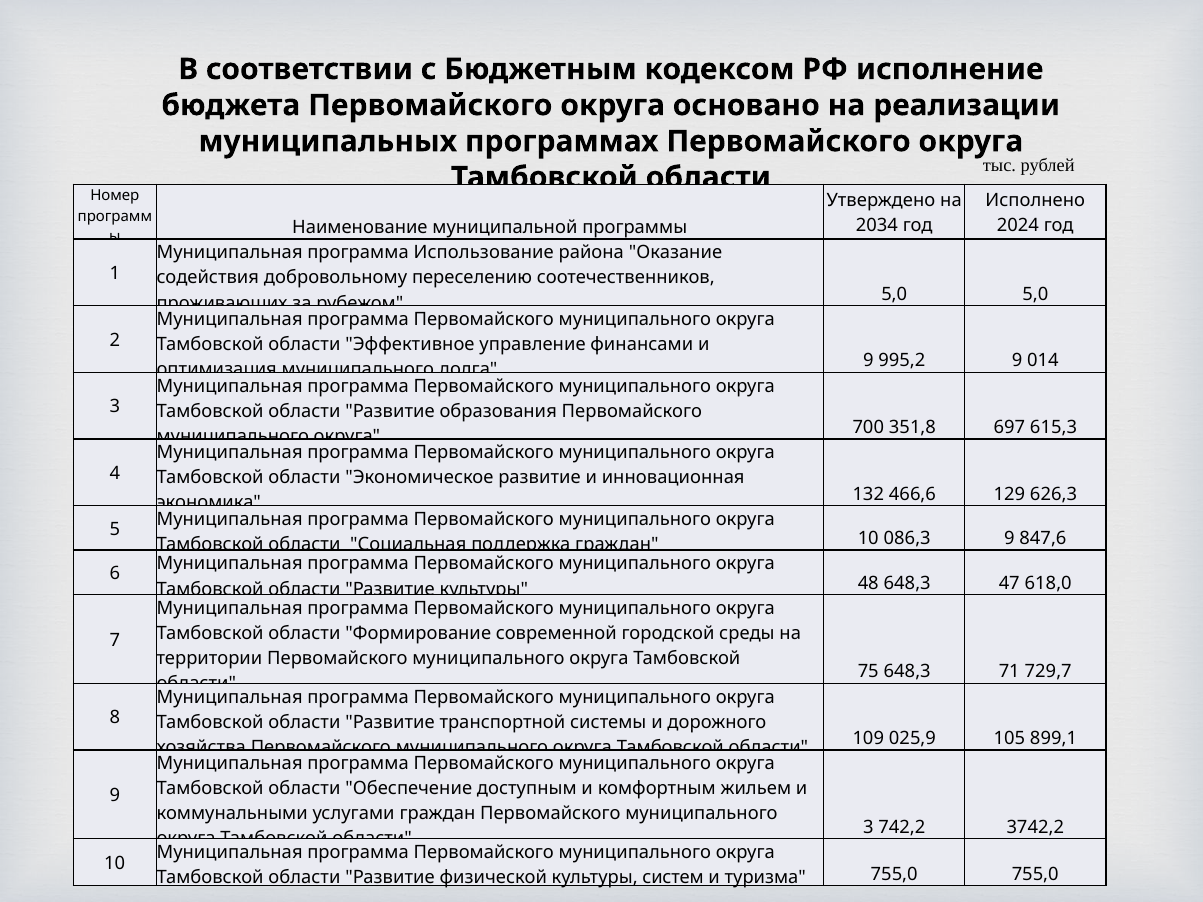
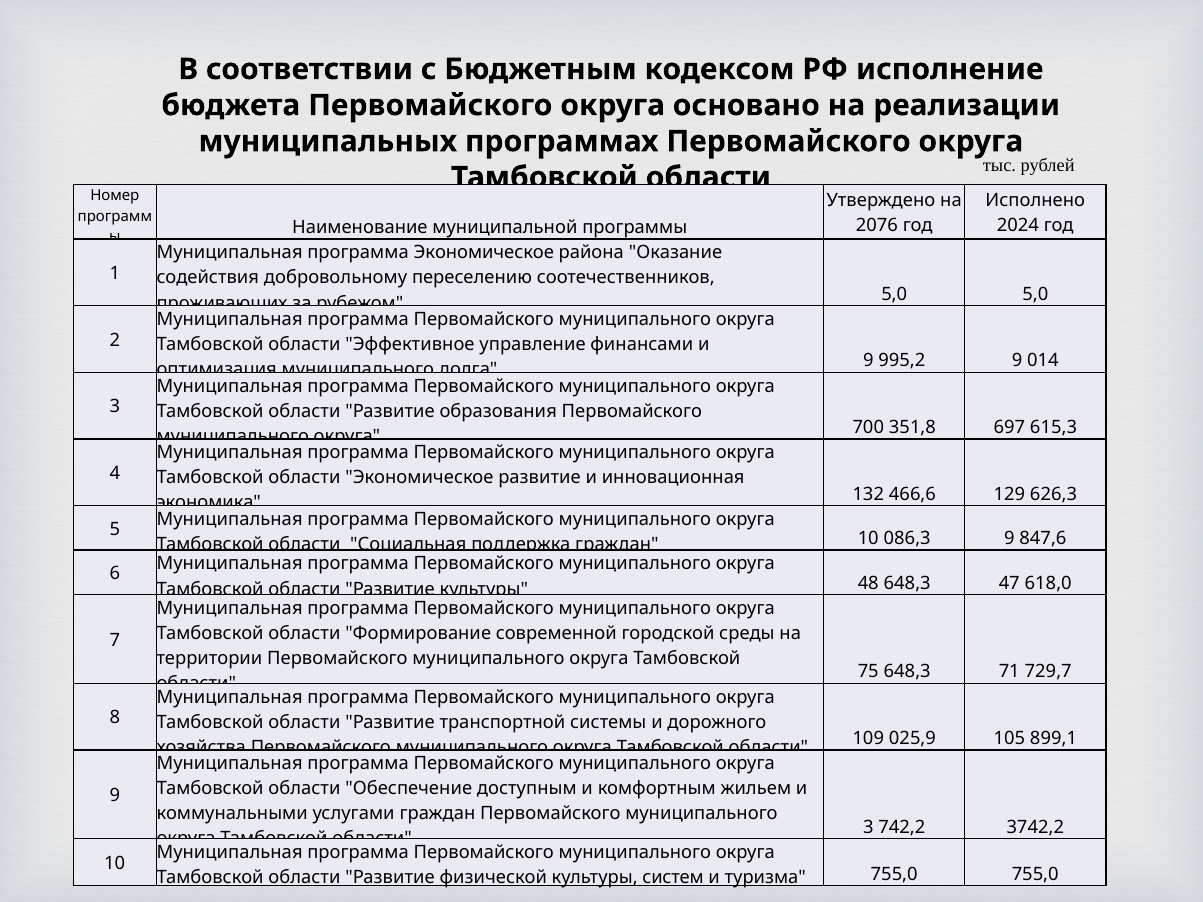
2034: 2034 -> 2076
программа Использование: Использование -> Экономическое
